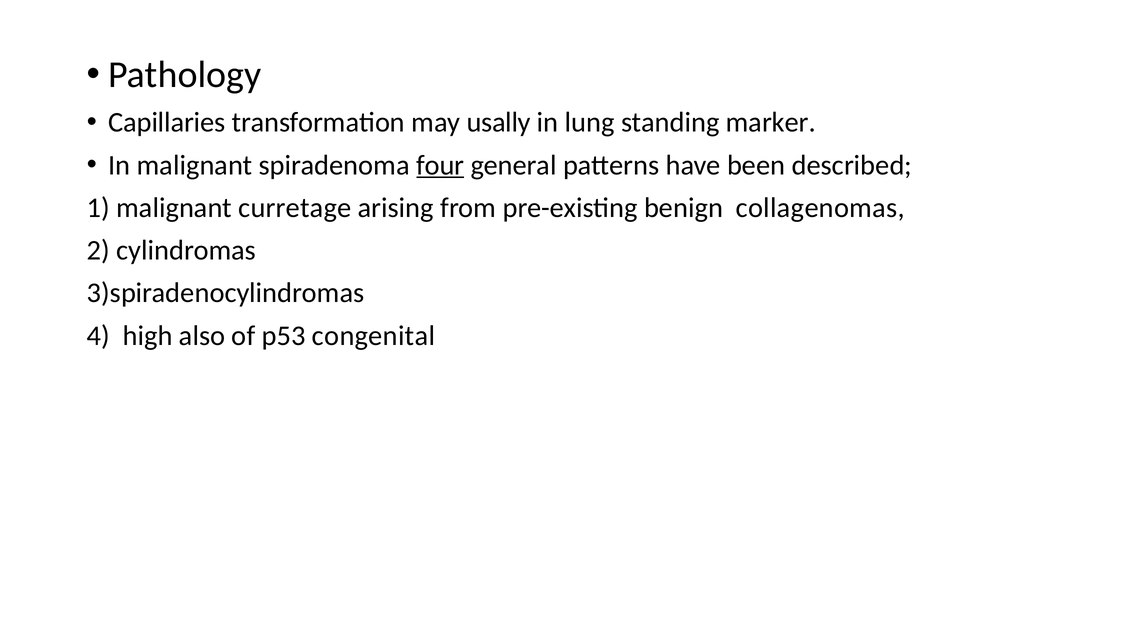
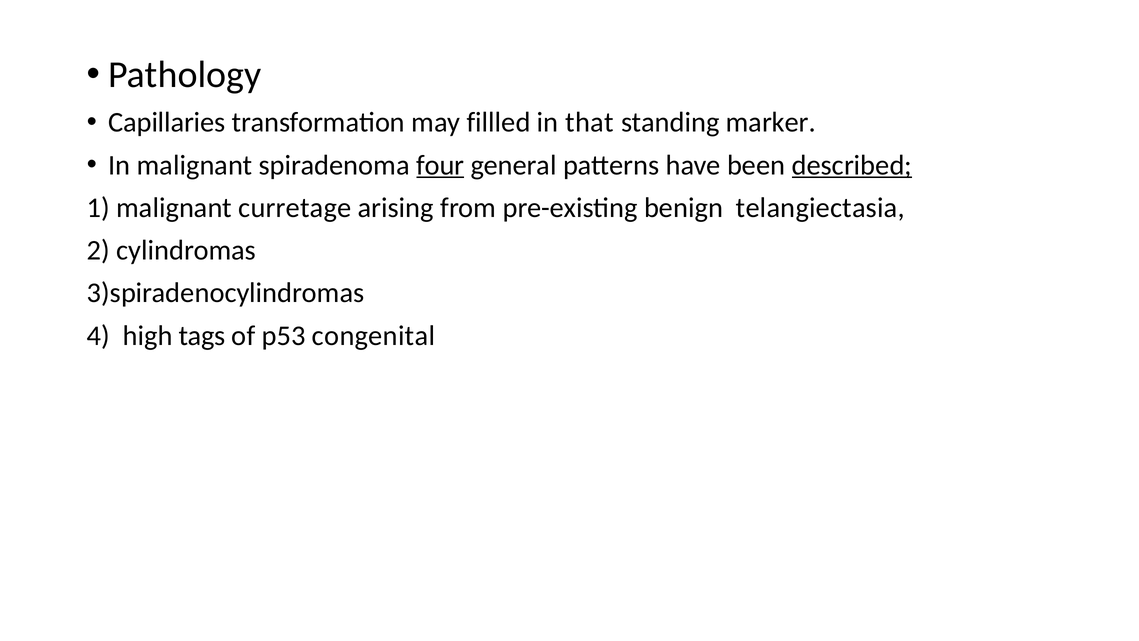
usally: usally -> fillled
lung: lung -> that
described underline: none -> present
collagenomas: collagenomas -> telangiectasia
also: also -> tags
